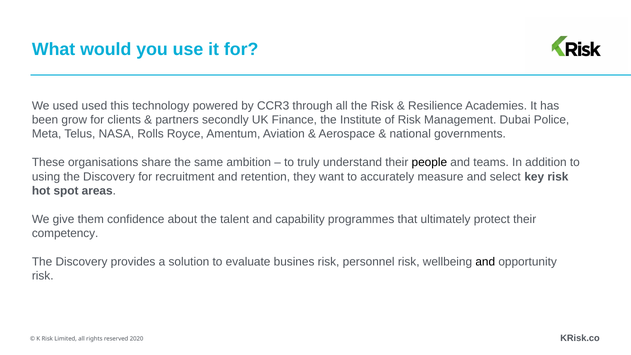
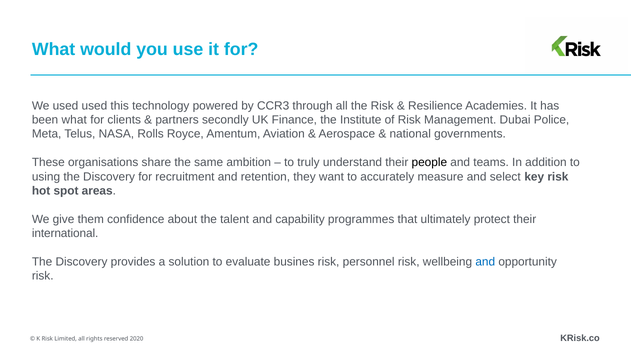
been grow: grow -> what
competency: competency -> international
and at (485, 262) colour: black -> blue
